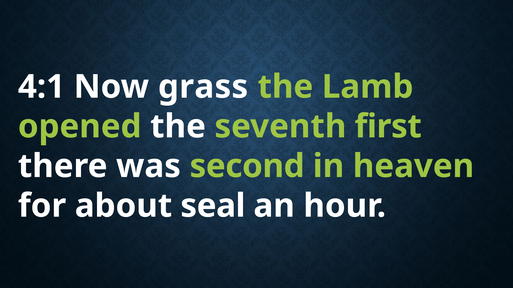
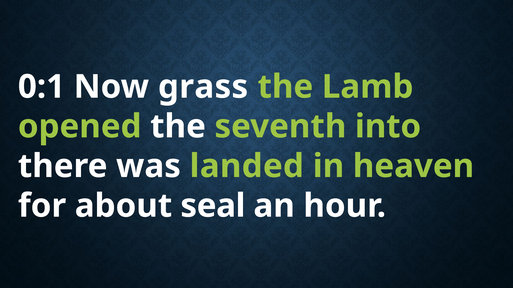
4:1: 4:1 -> 0:1
first: first -> into
second: second -> landed
